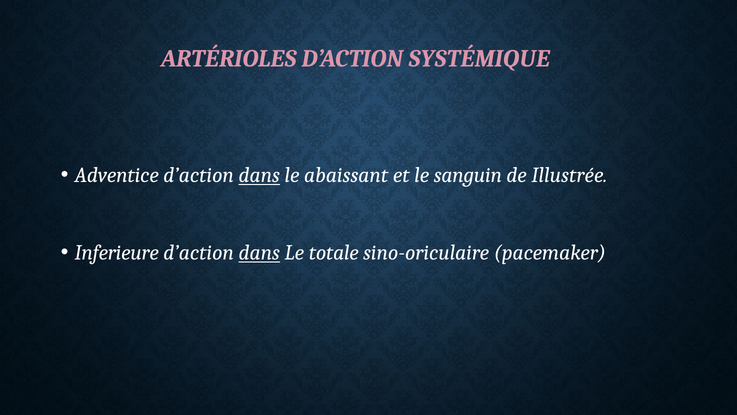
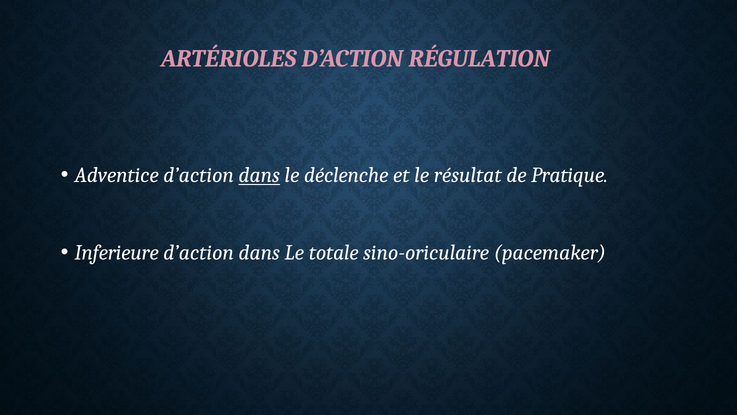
SYSTÉMIQUE: SYSTÉMIQUE -> RÉGULATION
abaissant: abaissant -> déclenche
sanguin: sanguin -> résultat
Illustrée: Illustrée -> Pratique
dans at (259, 252) underline: present -> none
